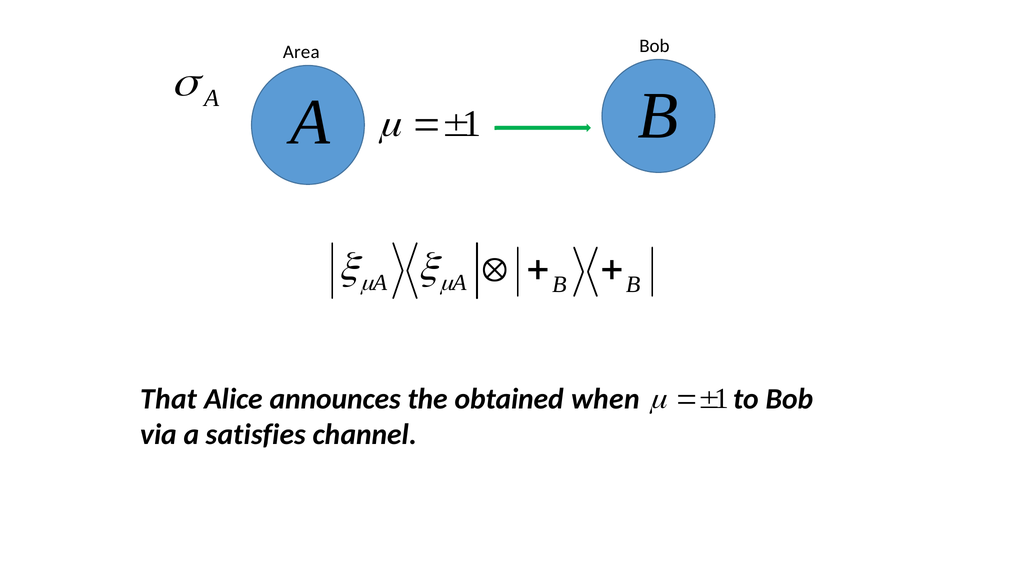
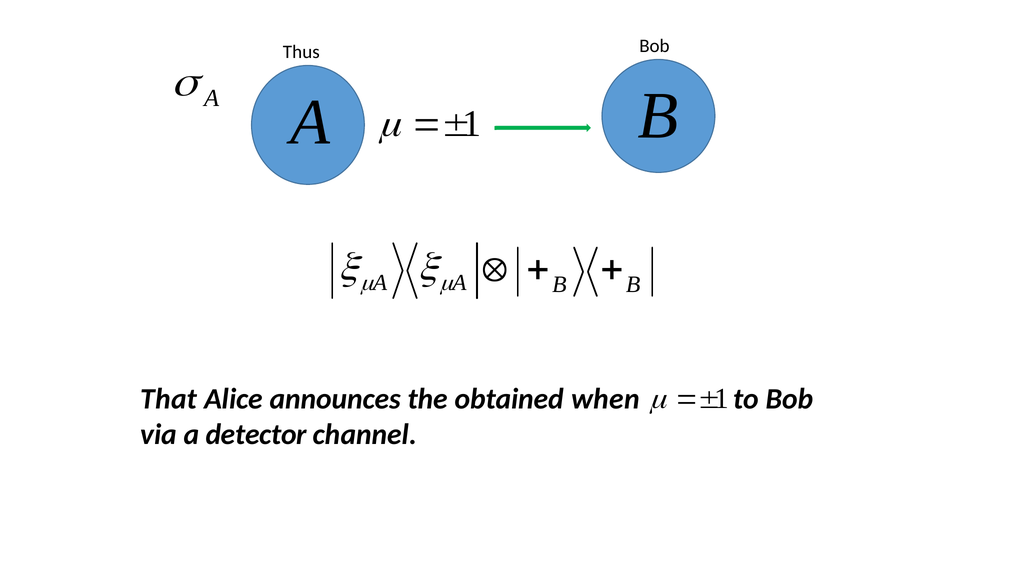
Area: Area -> Thus
satisfies: satisfies -> detector
